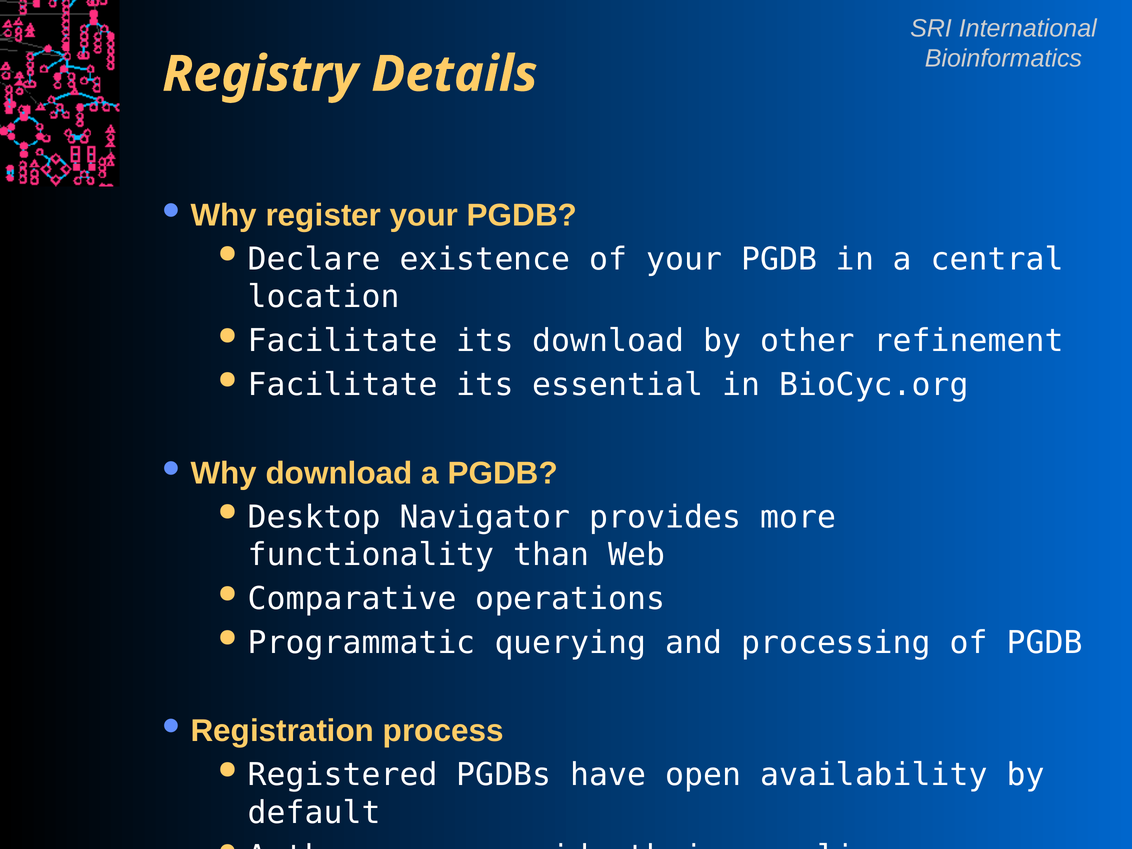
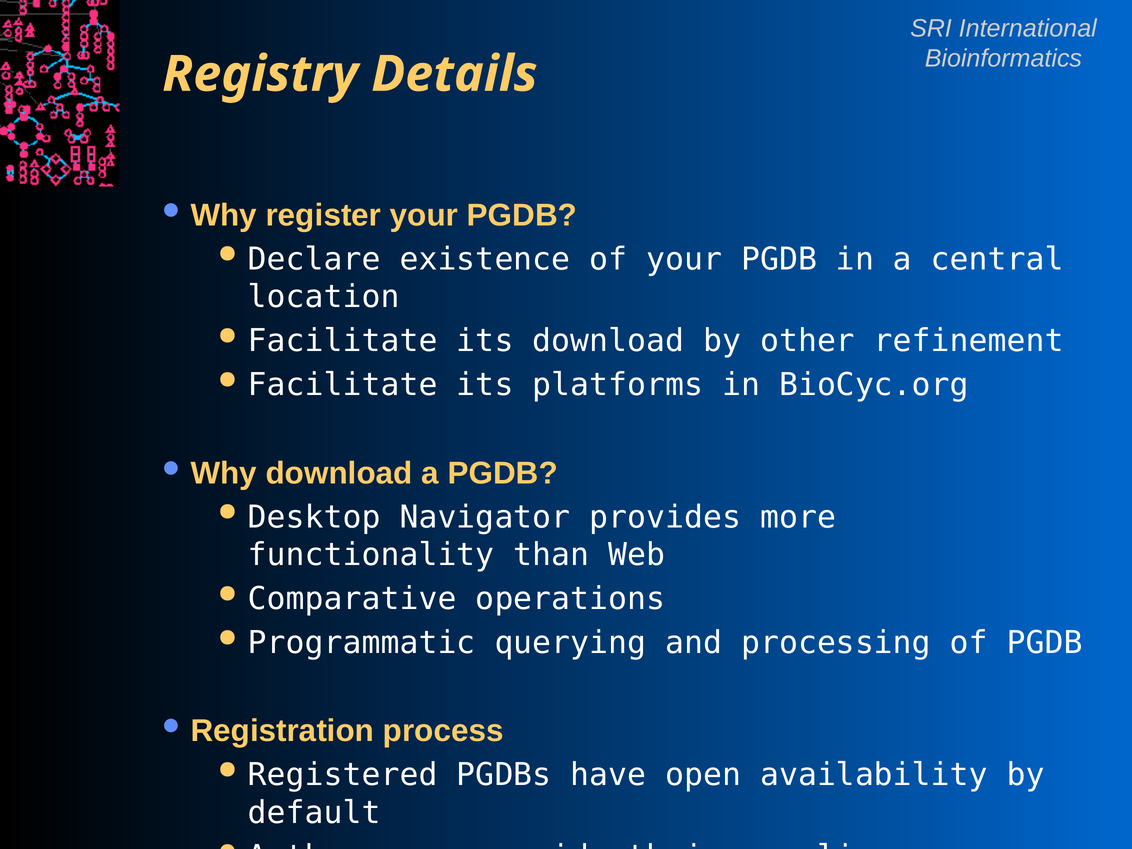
essential: essential -> platforms
